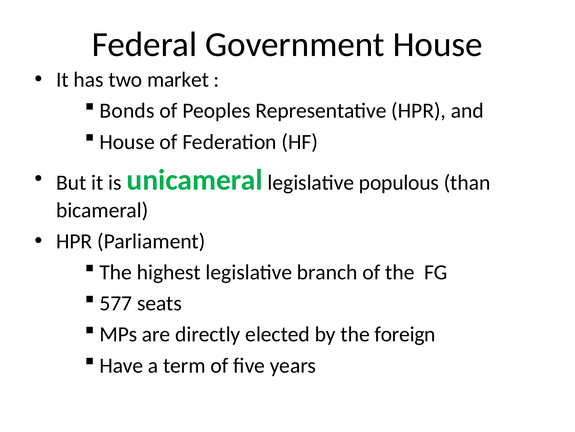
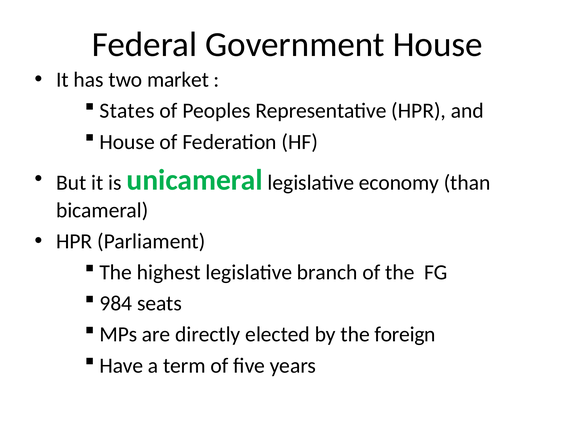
Bonds: Bonds -> States
populous: populous -> economy
577: 577 -> 984
